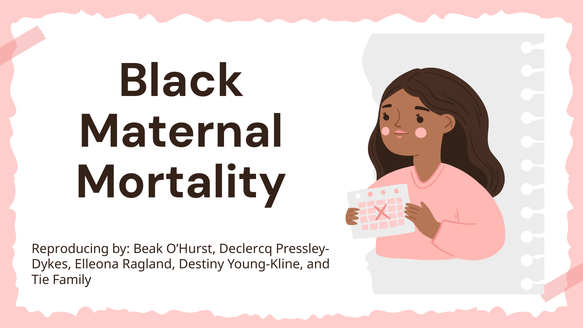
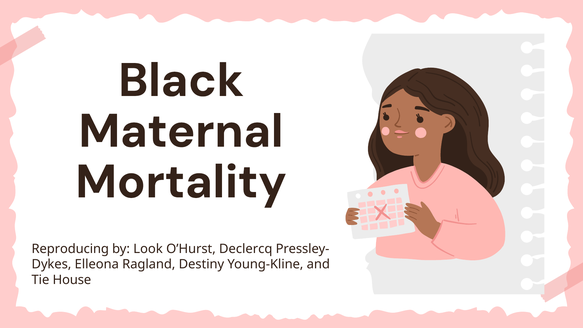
Beak: Beak -> Look
Family: Family -> House
